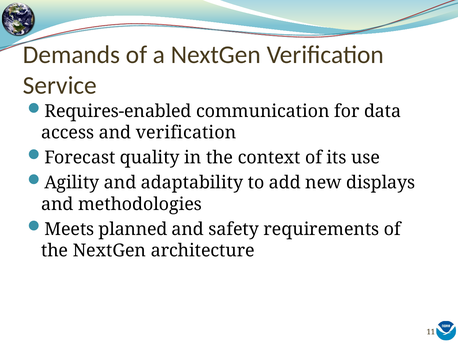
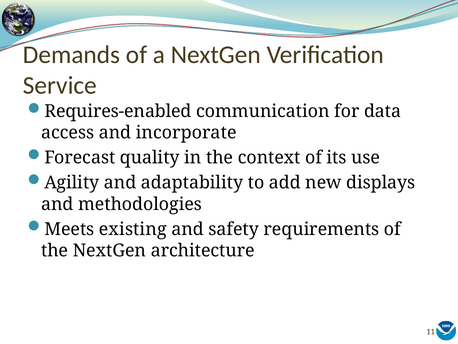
and verification: verification -> incorporate
planned: planned -> existing
